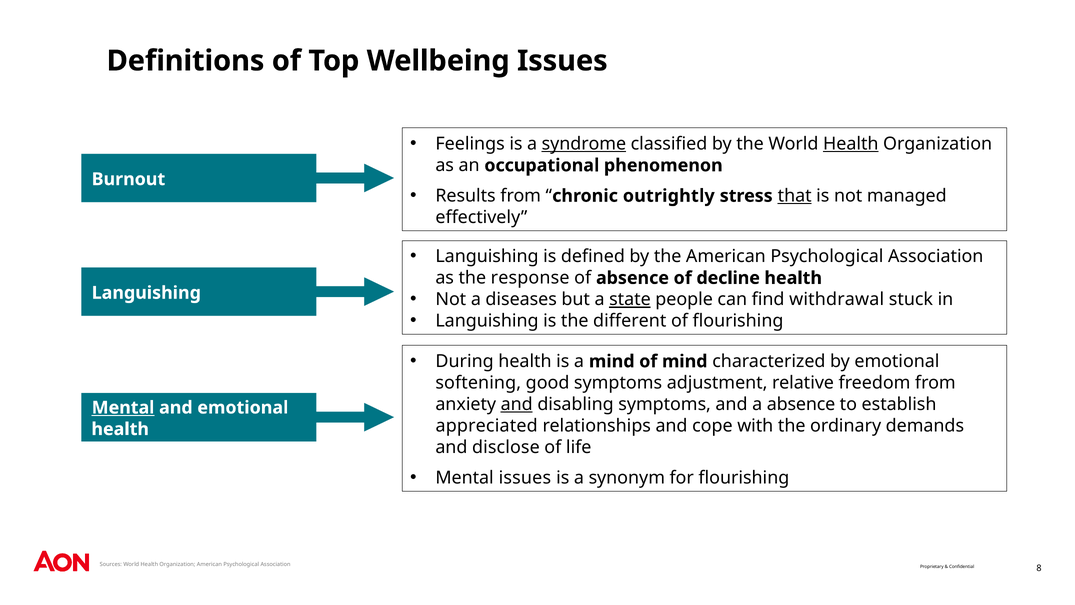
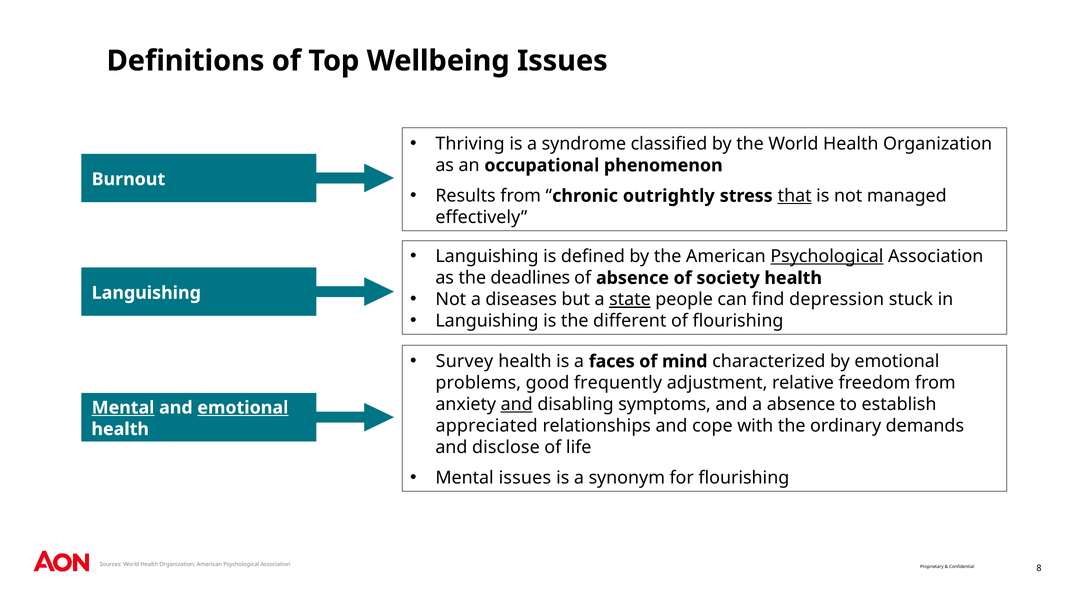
Feelings: Feelings -> Thriving
syndrome underline: present -> none
Health at (851, 144) underline: present -> none
Psychological at (827, 256) underline: none -> present
response: response -> deadlines
decline: decline -> society
withdrawal: withdrawal -> depression
During: During -> Survey
a mind: mind -> faces
softening: softening -> problems
good symptoms: symptoms -> frequently
emotional at (243, 407) underline: none -> present
